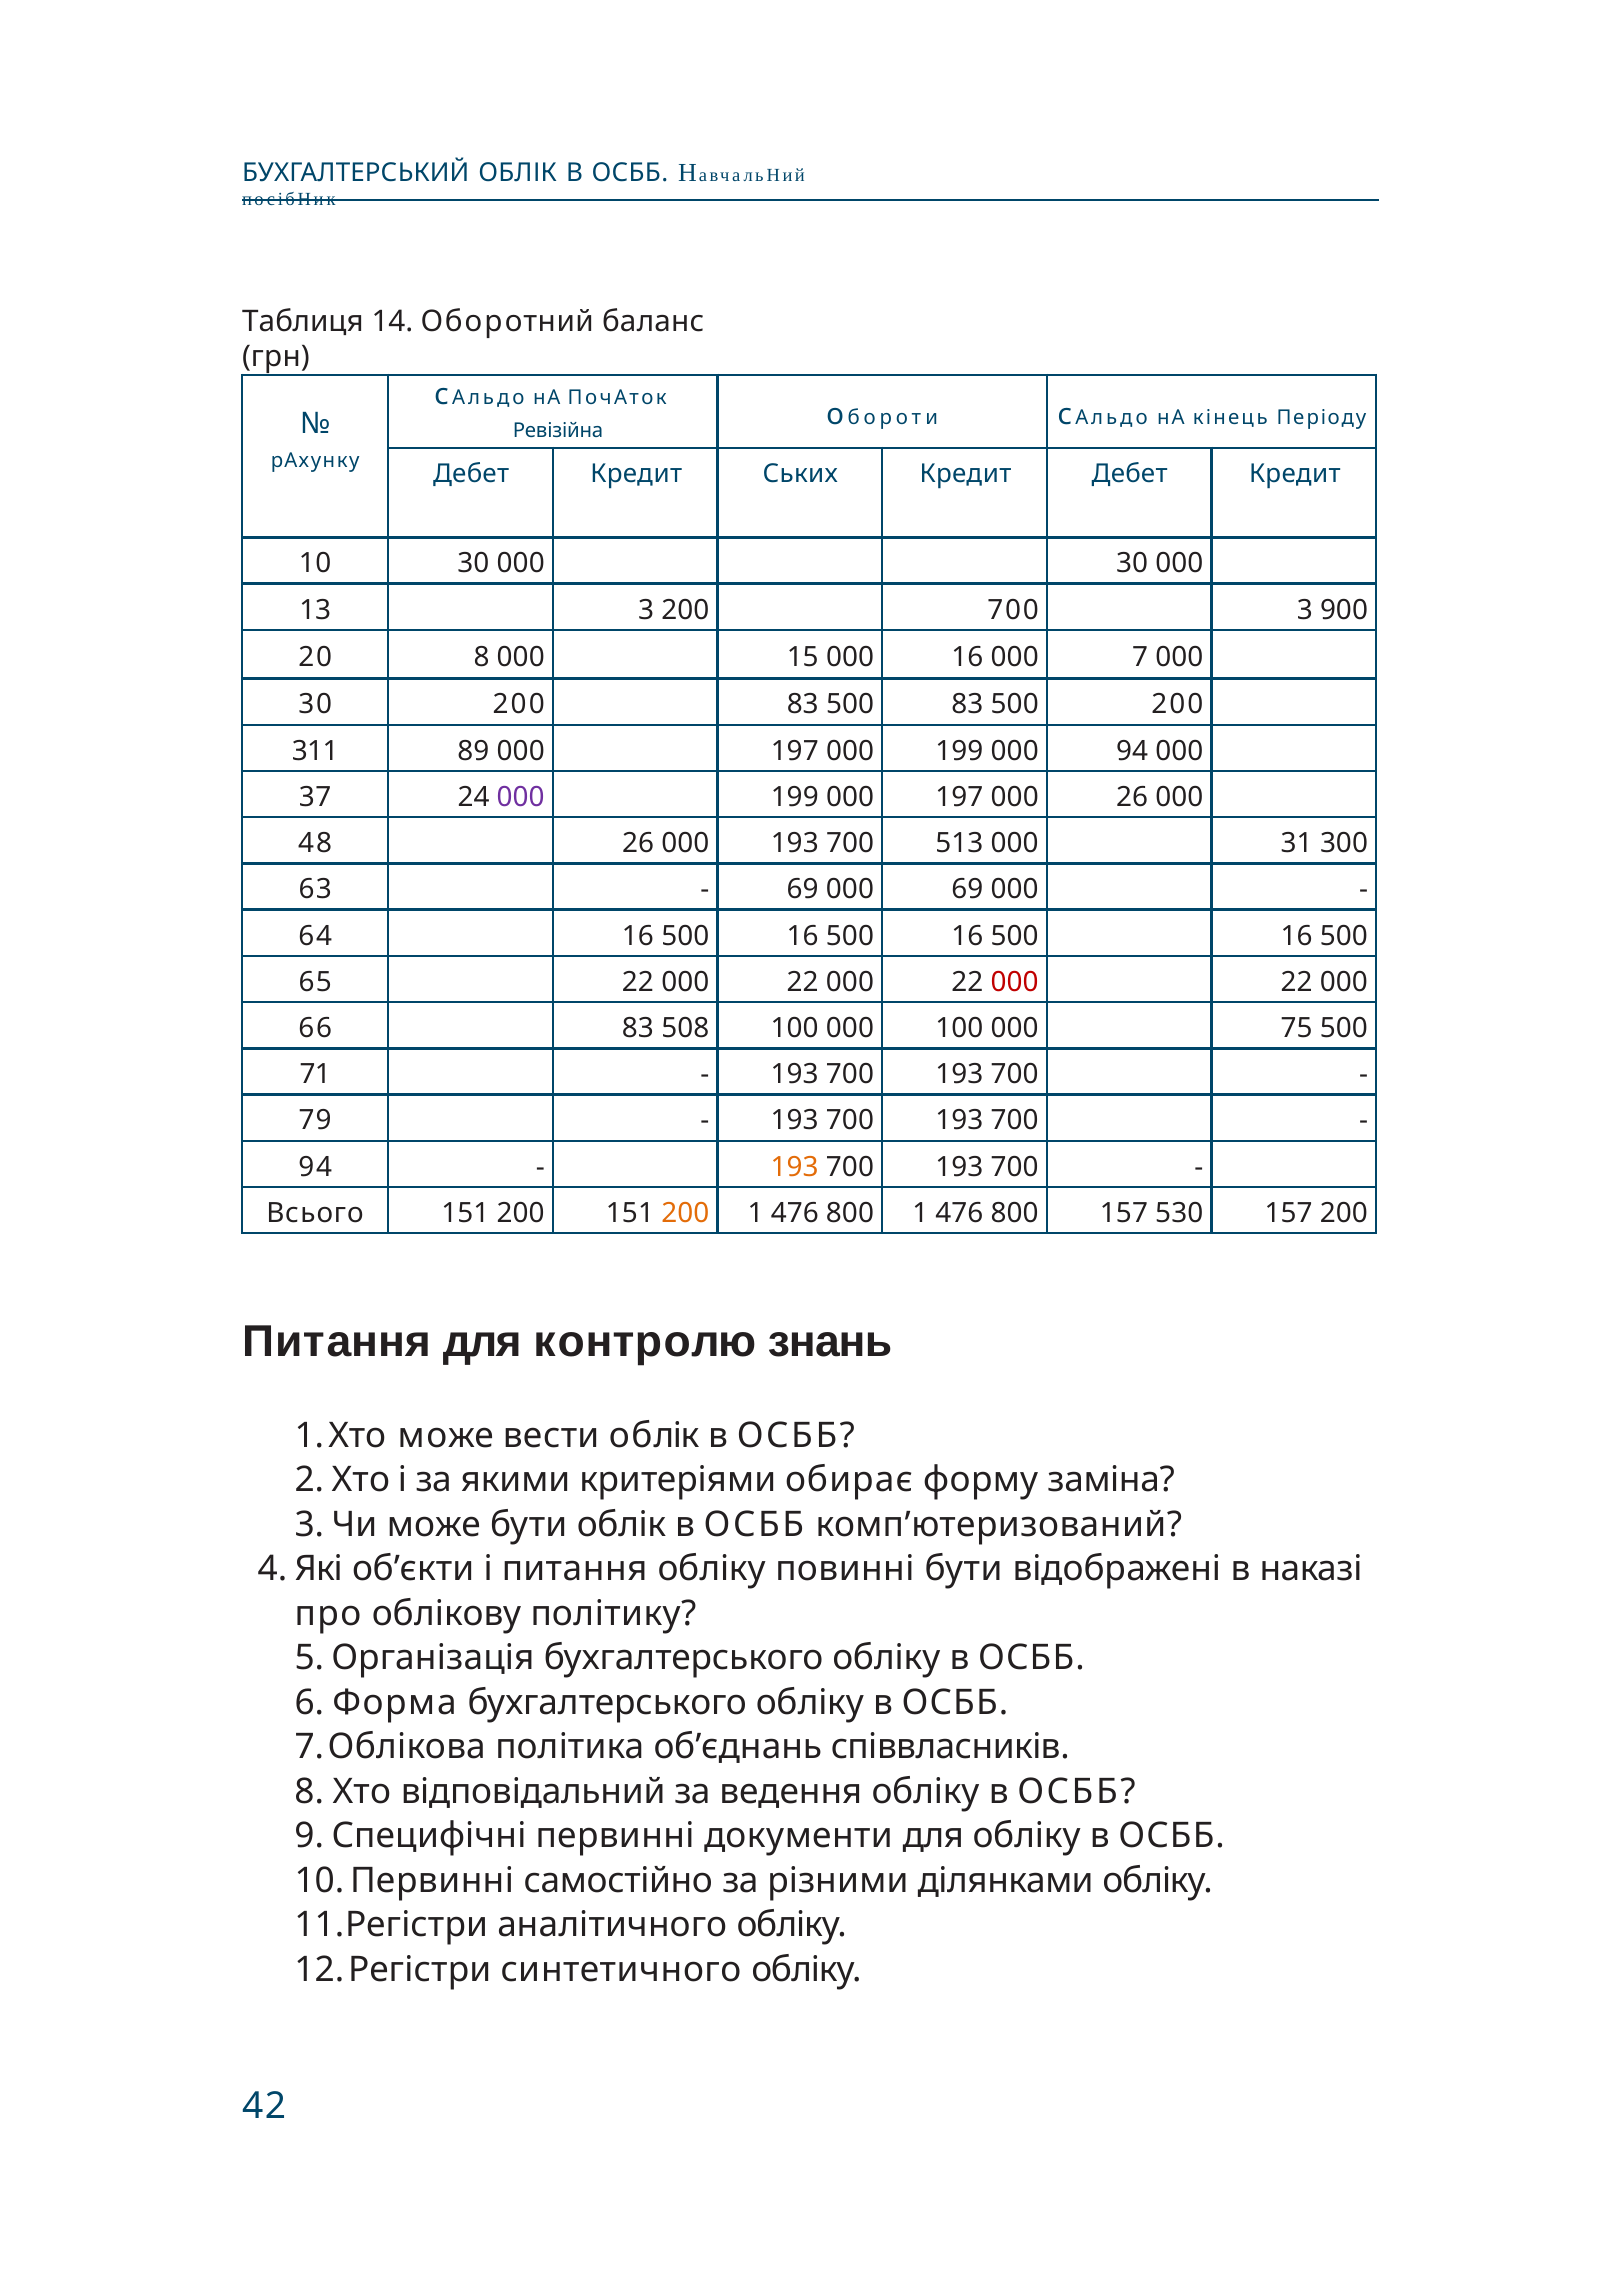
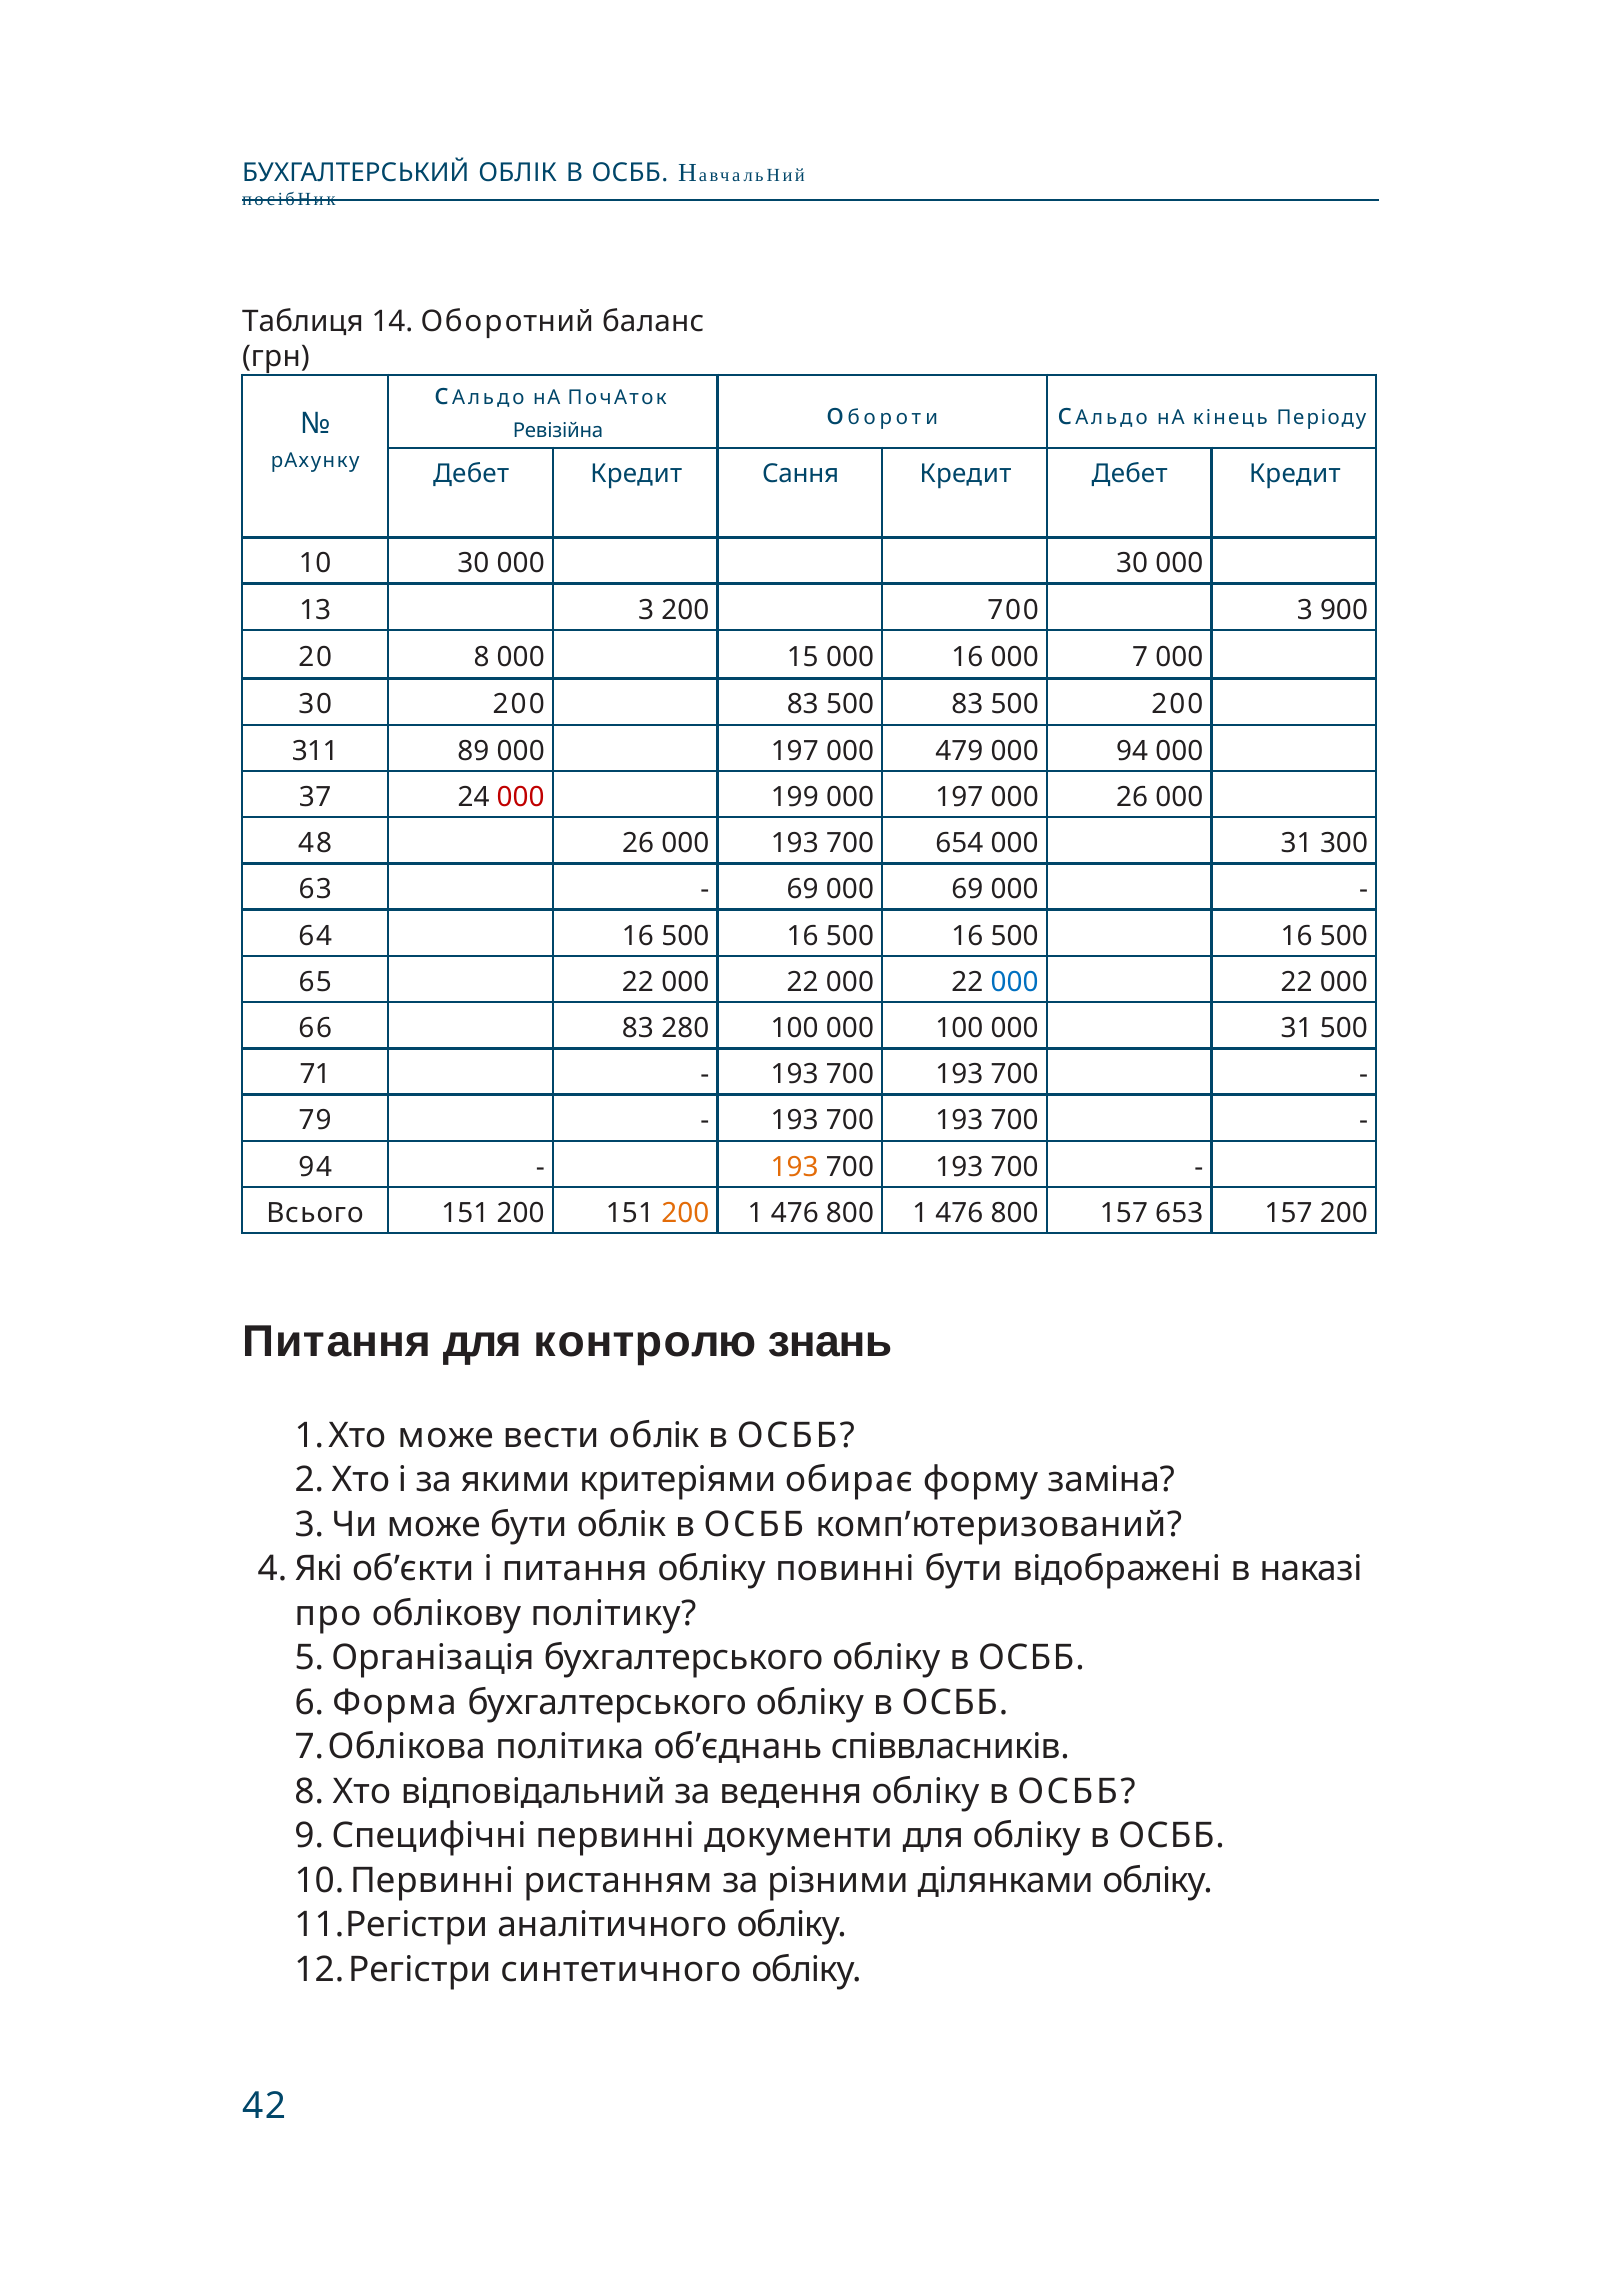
Ських: Ських -> Сання
197 000 199: 199 -> 479
000 at (521, 797) colour: purple -> red
513: 513 -> 654
000 at (1015, 982) colour: red -> blue
508: 508 -> 280
100 000 75: 75 -> 31
530: 530 -> 653
самостійно: самостійно -> ристанням
